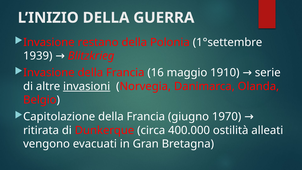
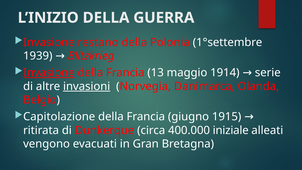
Invasione at (49, 73) underline: none -> present
16: 16 -> 13
1910: 1910 -> 1914
1970: 1970 -> 1915
ostilità: ostilità -> iniziale
